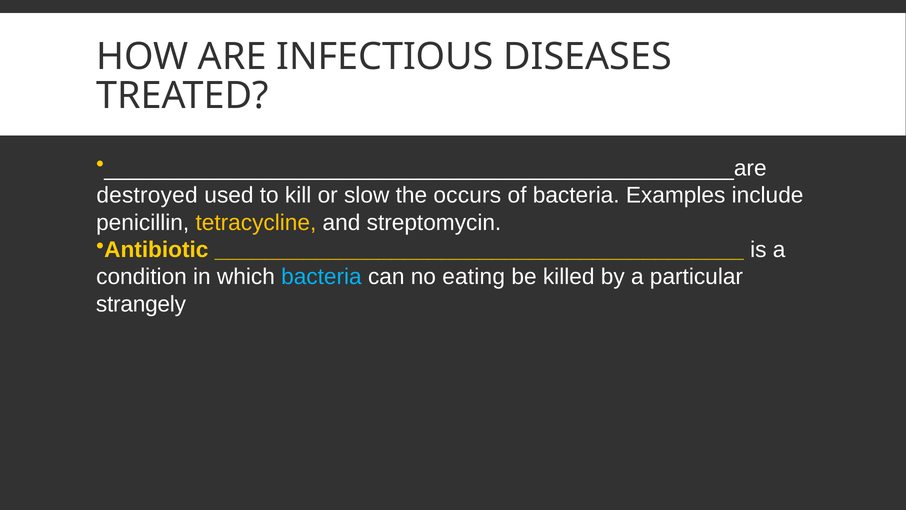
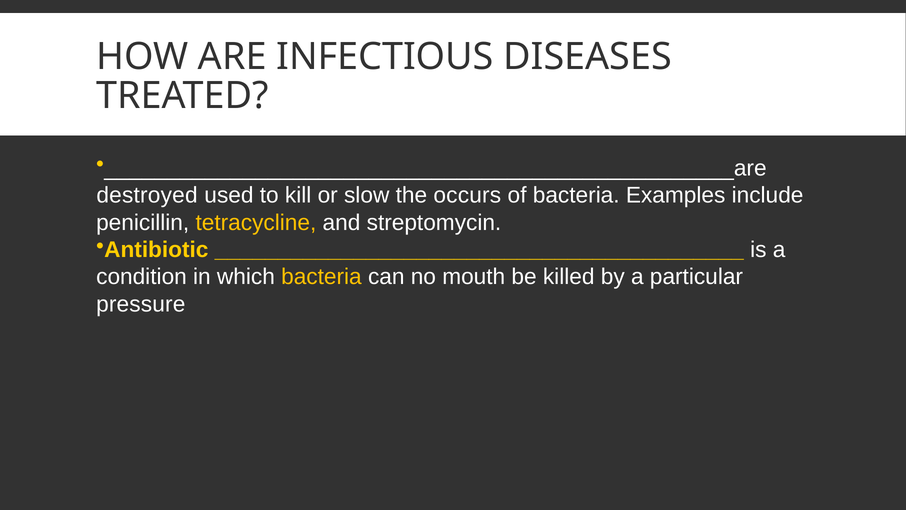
bacteria at (321, 277) colour: light blue -> yellow
eating: eating -> mouth
strangely: strangely -> pressure
